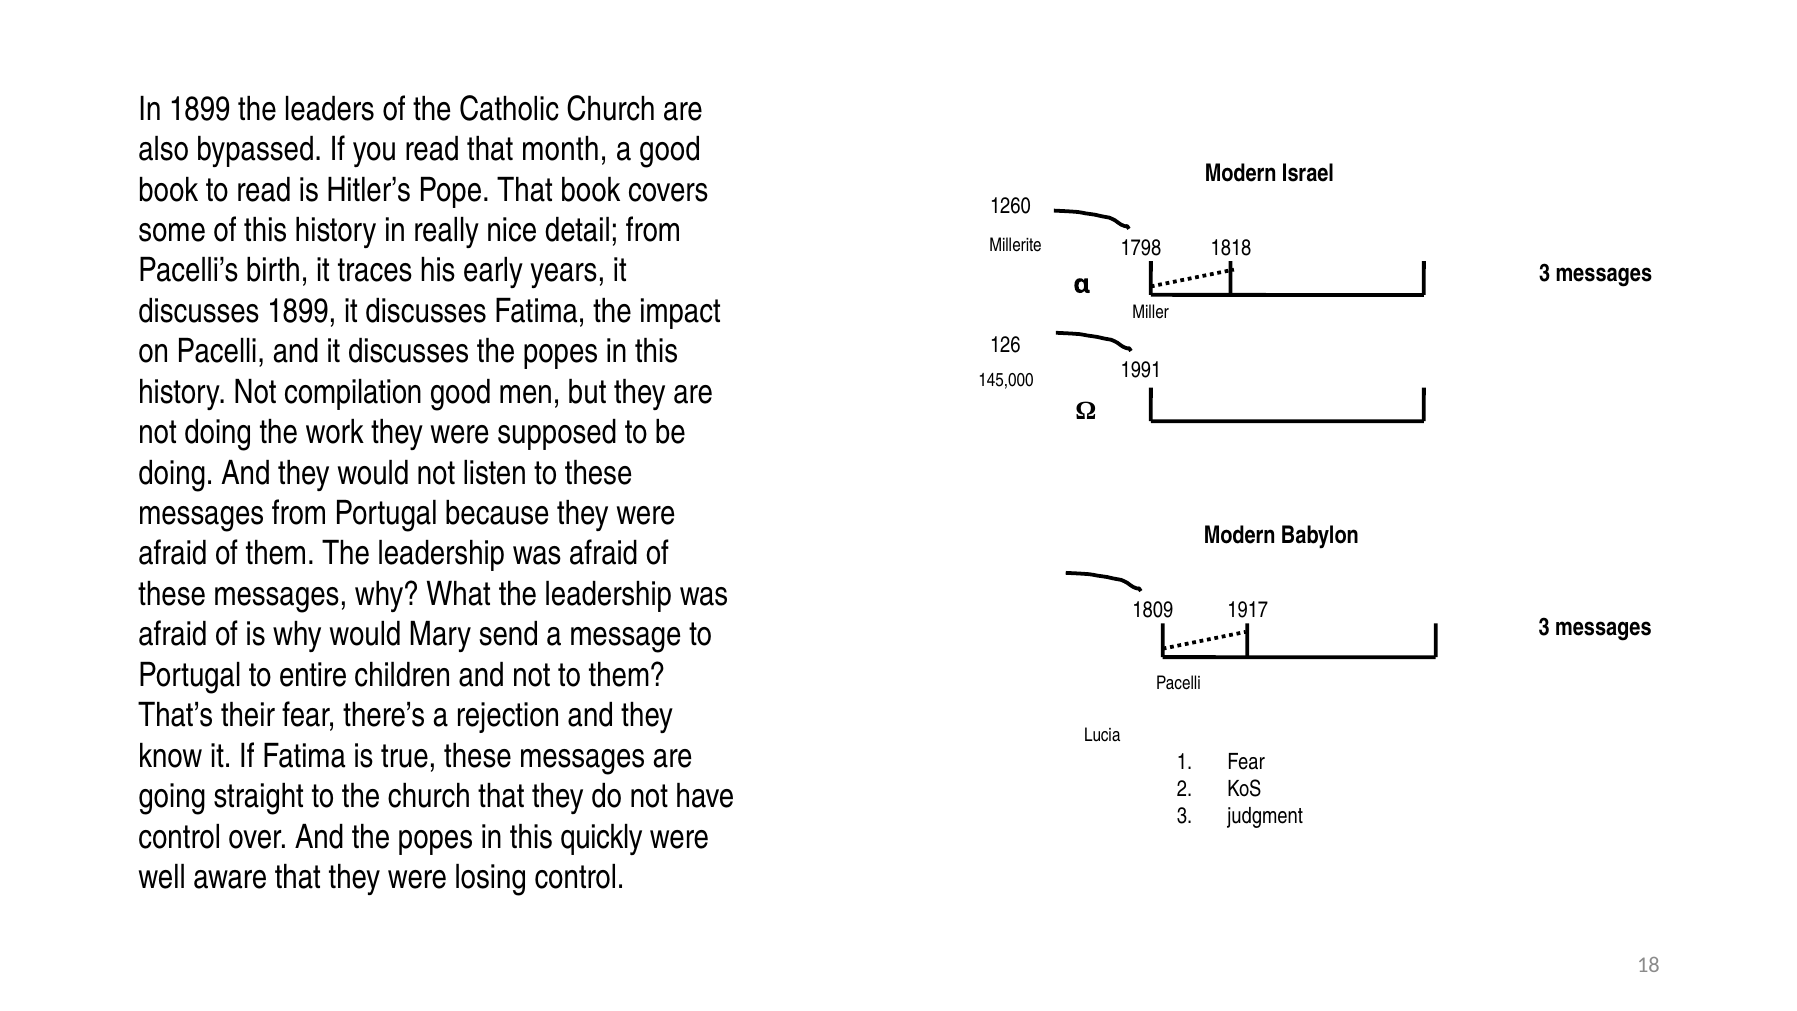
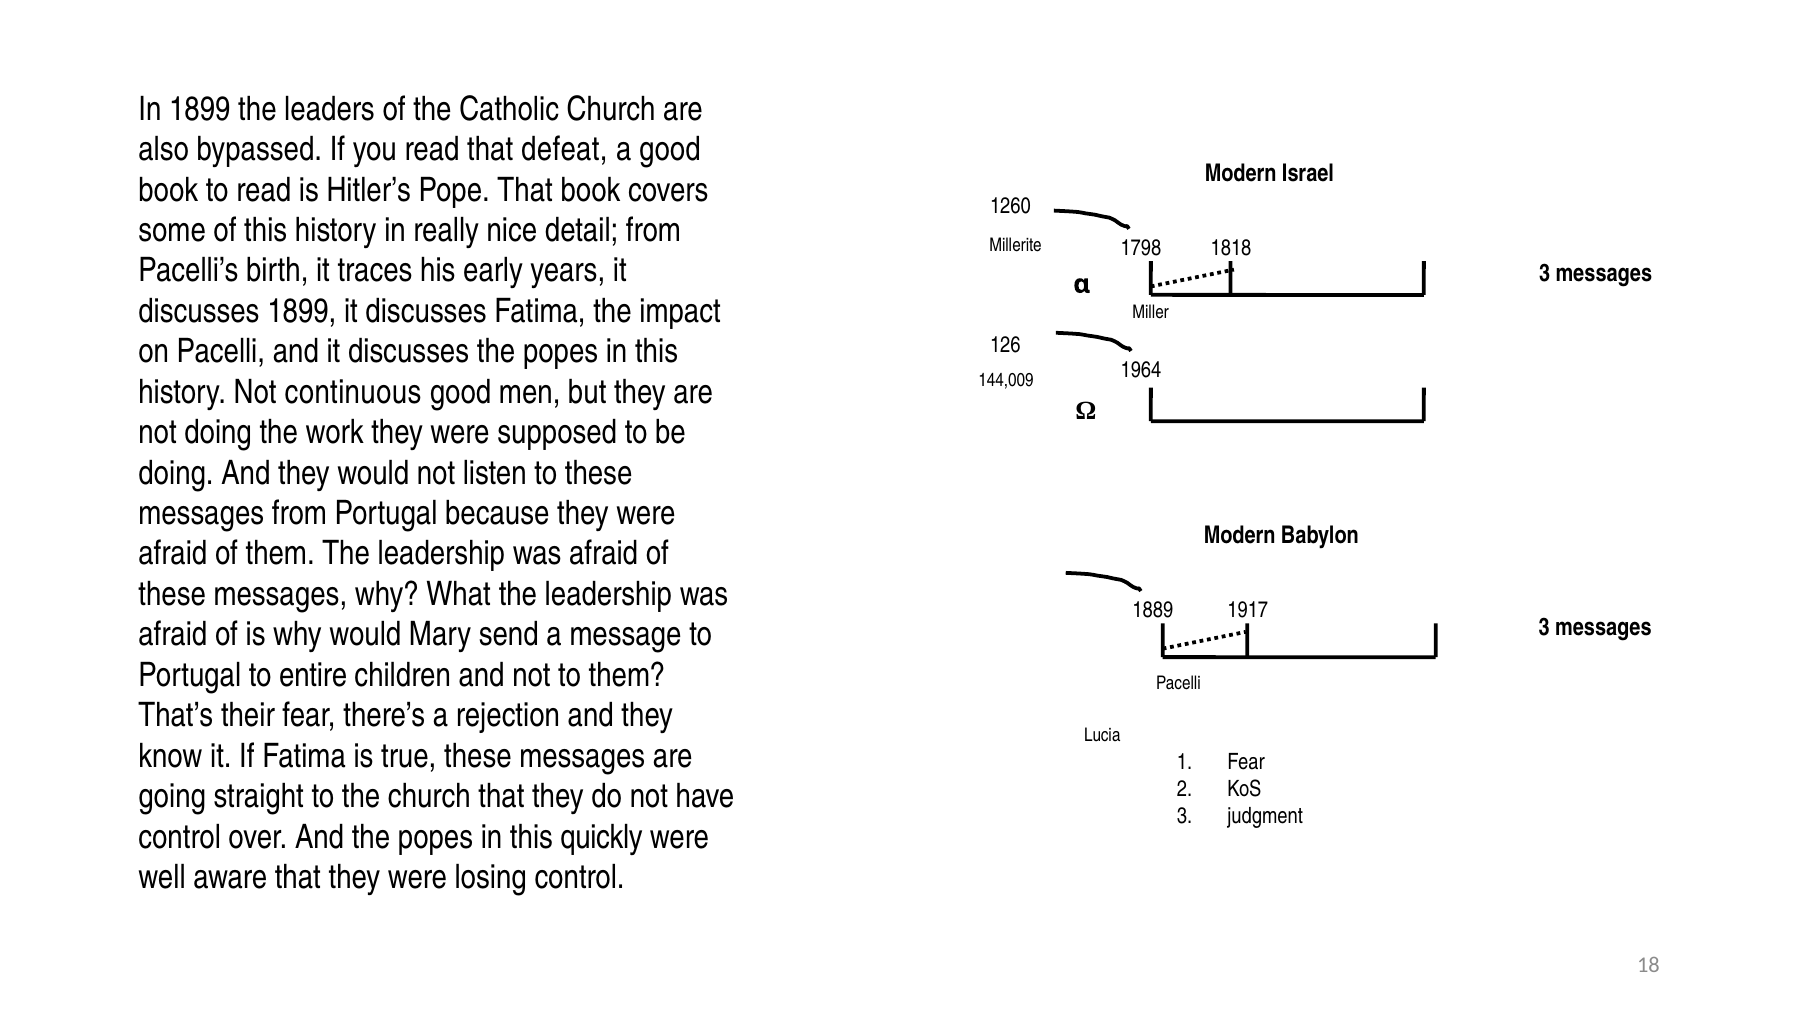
month: month -> defeat
1991: 1991 -> 1964
145,000: 145,000 -> 144,009
compilation: compilation -> continuous
1809: 1809 -> 1889
